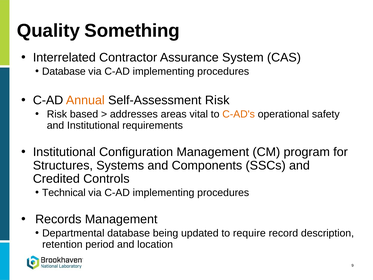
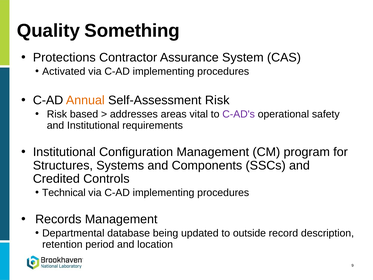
Interrelated: Interrelated -> Protections
Database at (64, 71): Database -> Activated
C-AD's colour: orange -> purple
require: require -> outside
